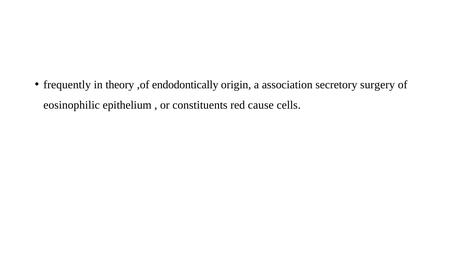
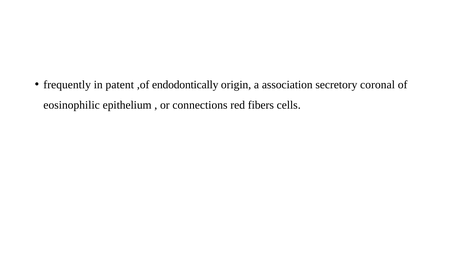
theory: theory -> patent
surgery: surgery -> coronal
constituents: constituents -> connections
cause: cause -> fibers
